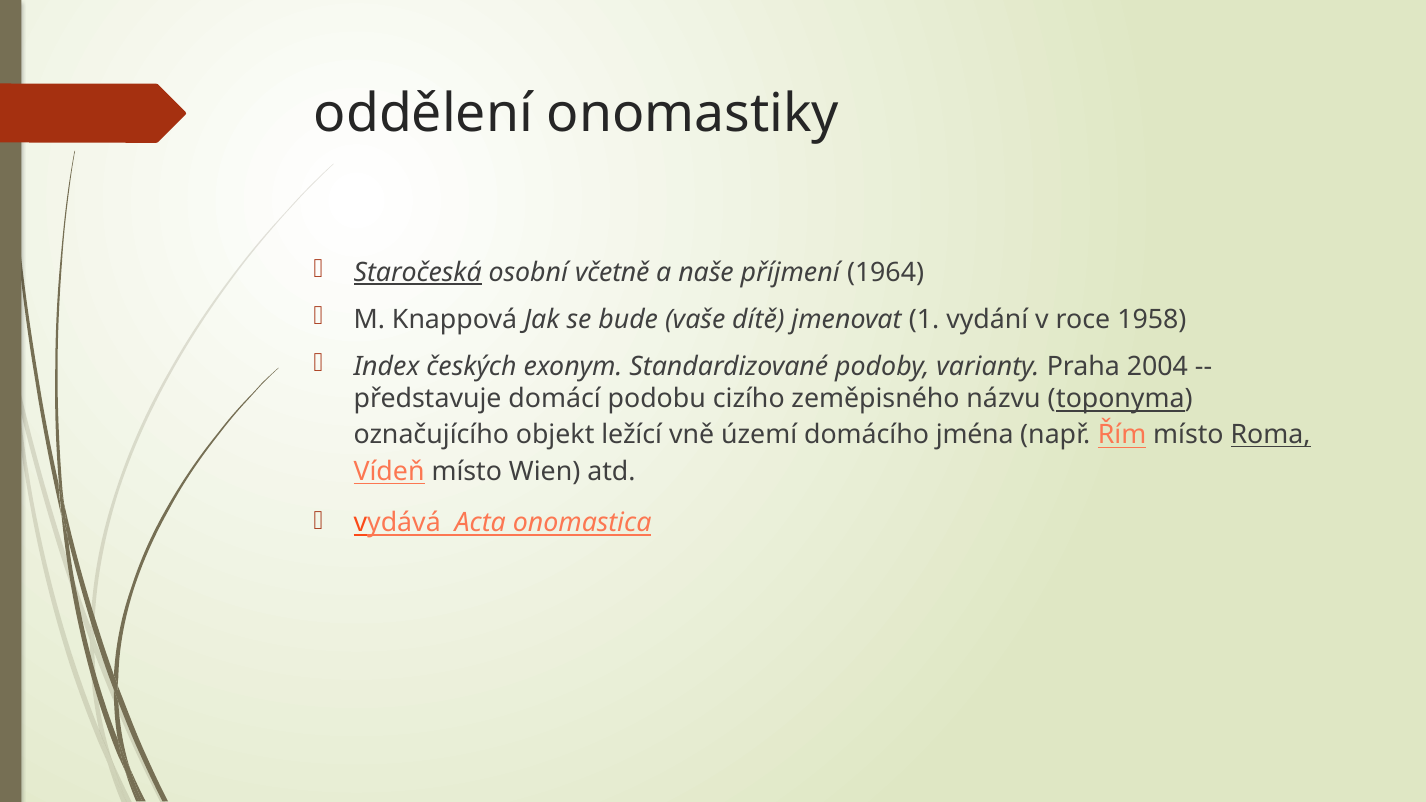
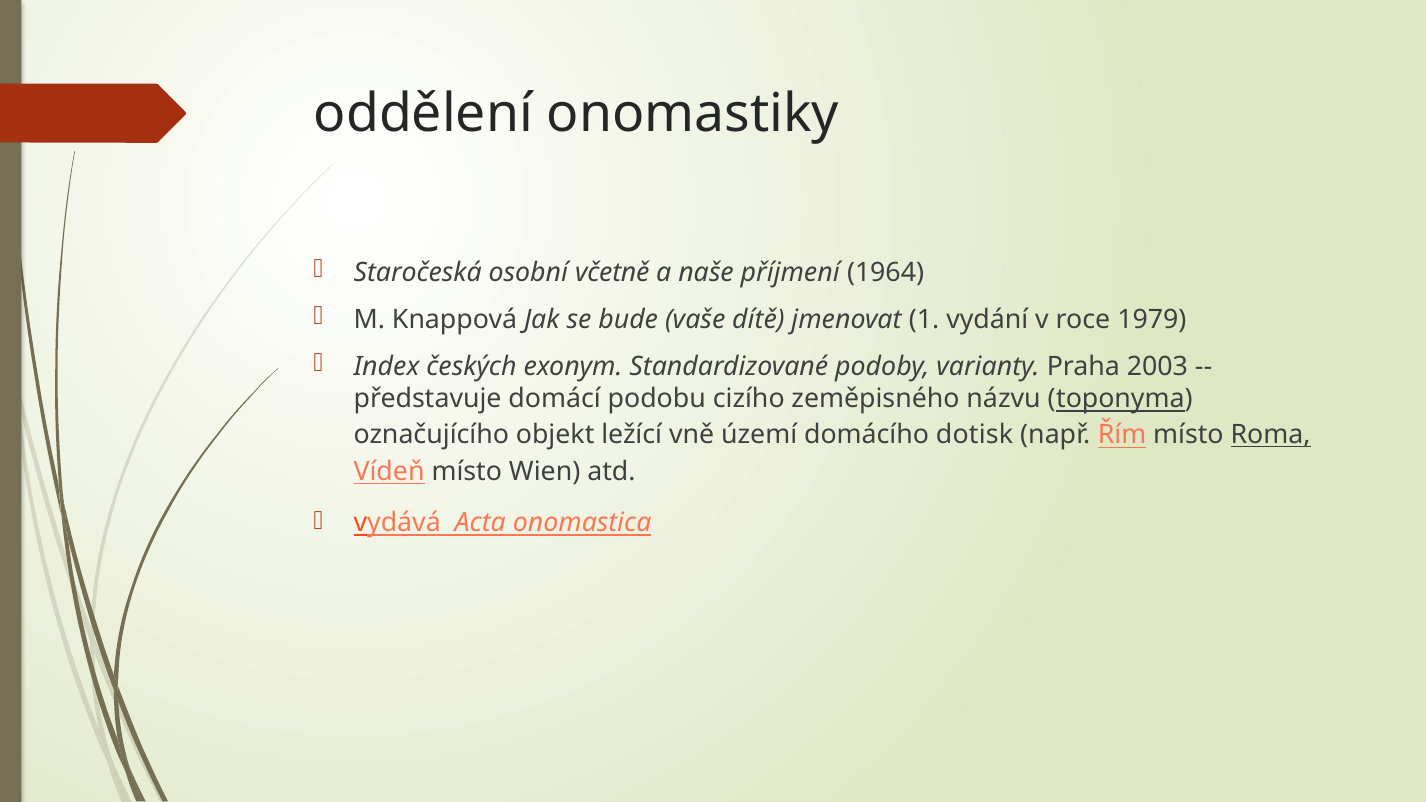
Staročeská underline: present -> none
1958: 1958 -> 1979
2004: 2004 -> 2003
jména: jména -> dotisk
